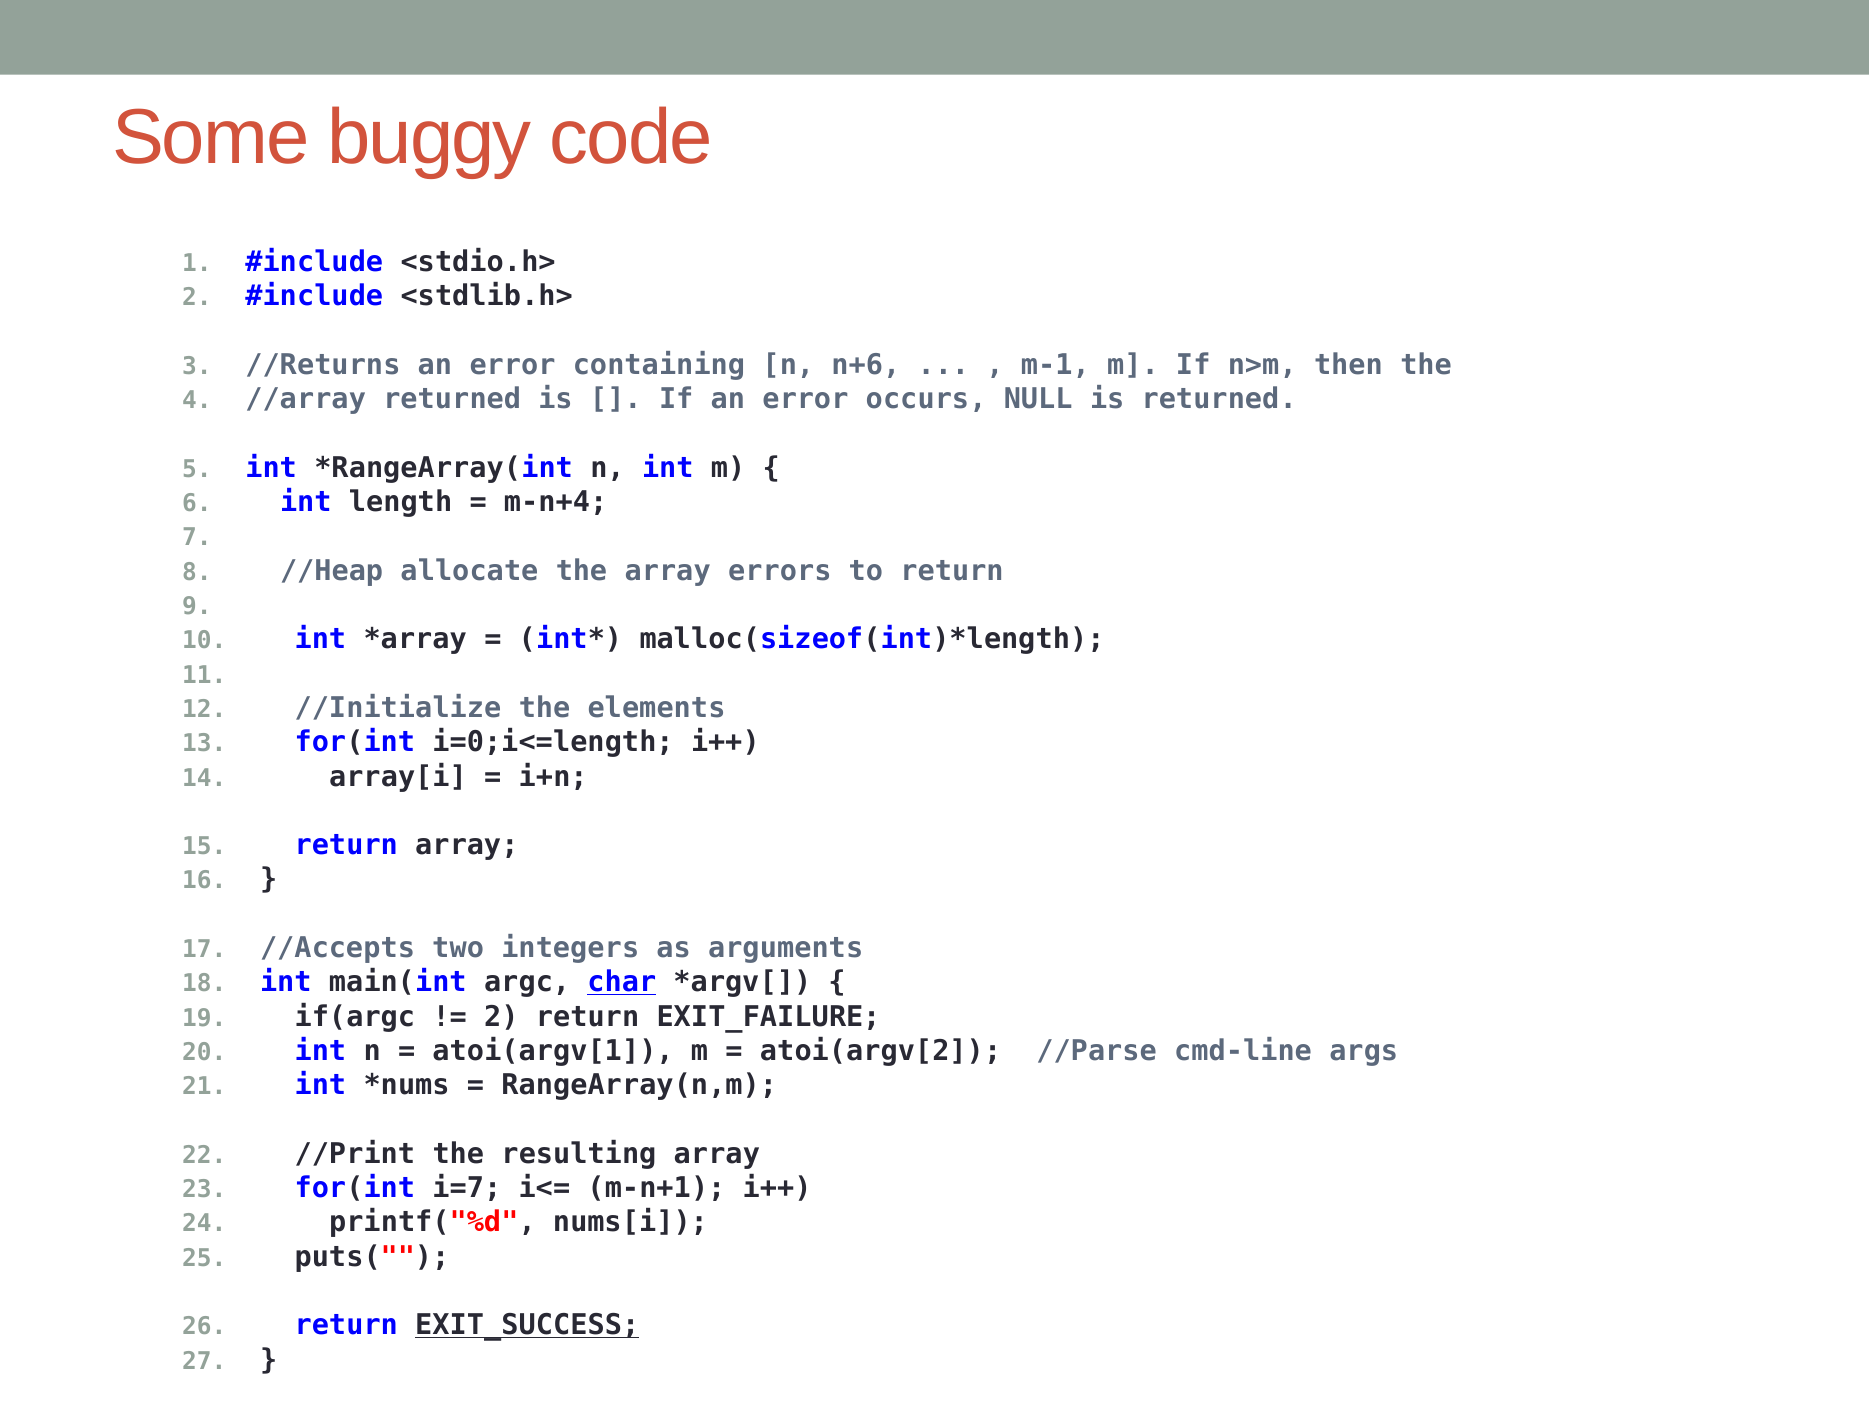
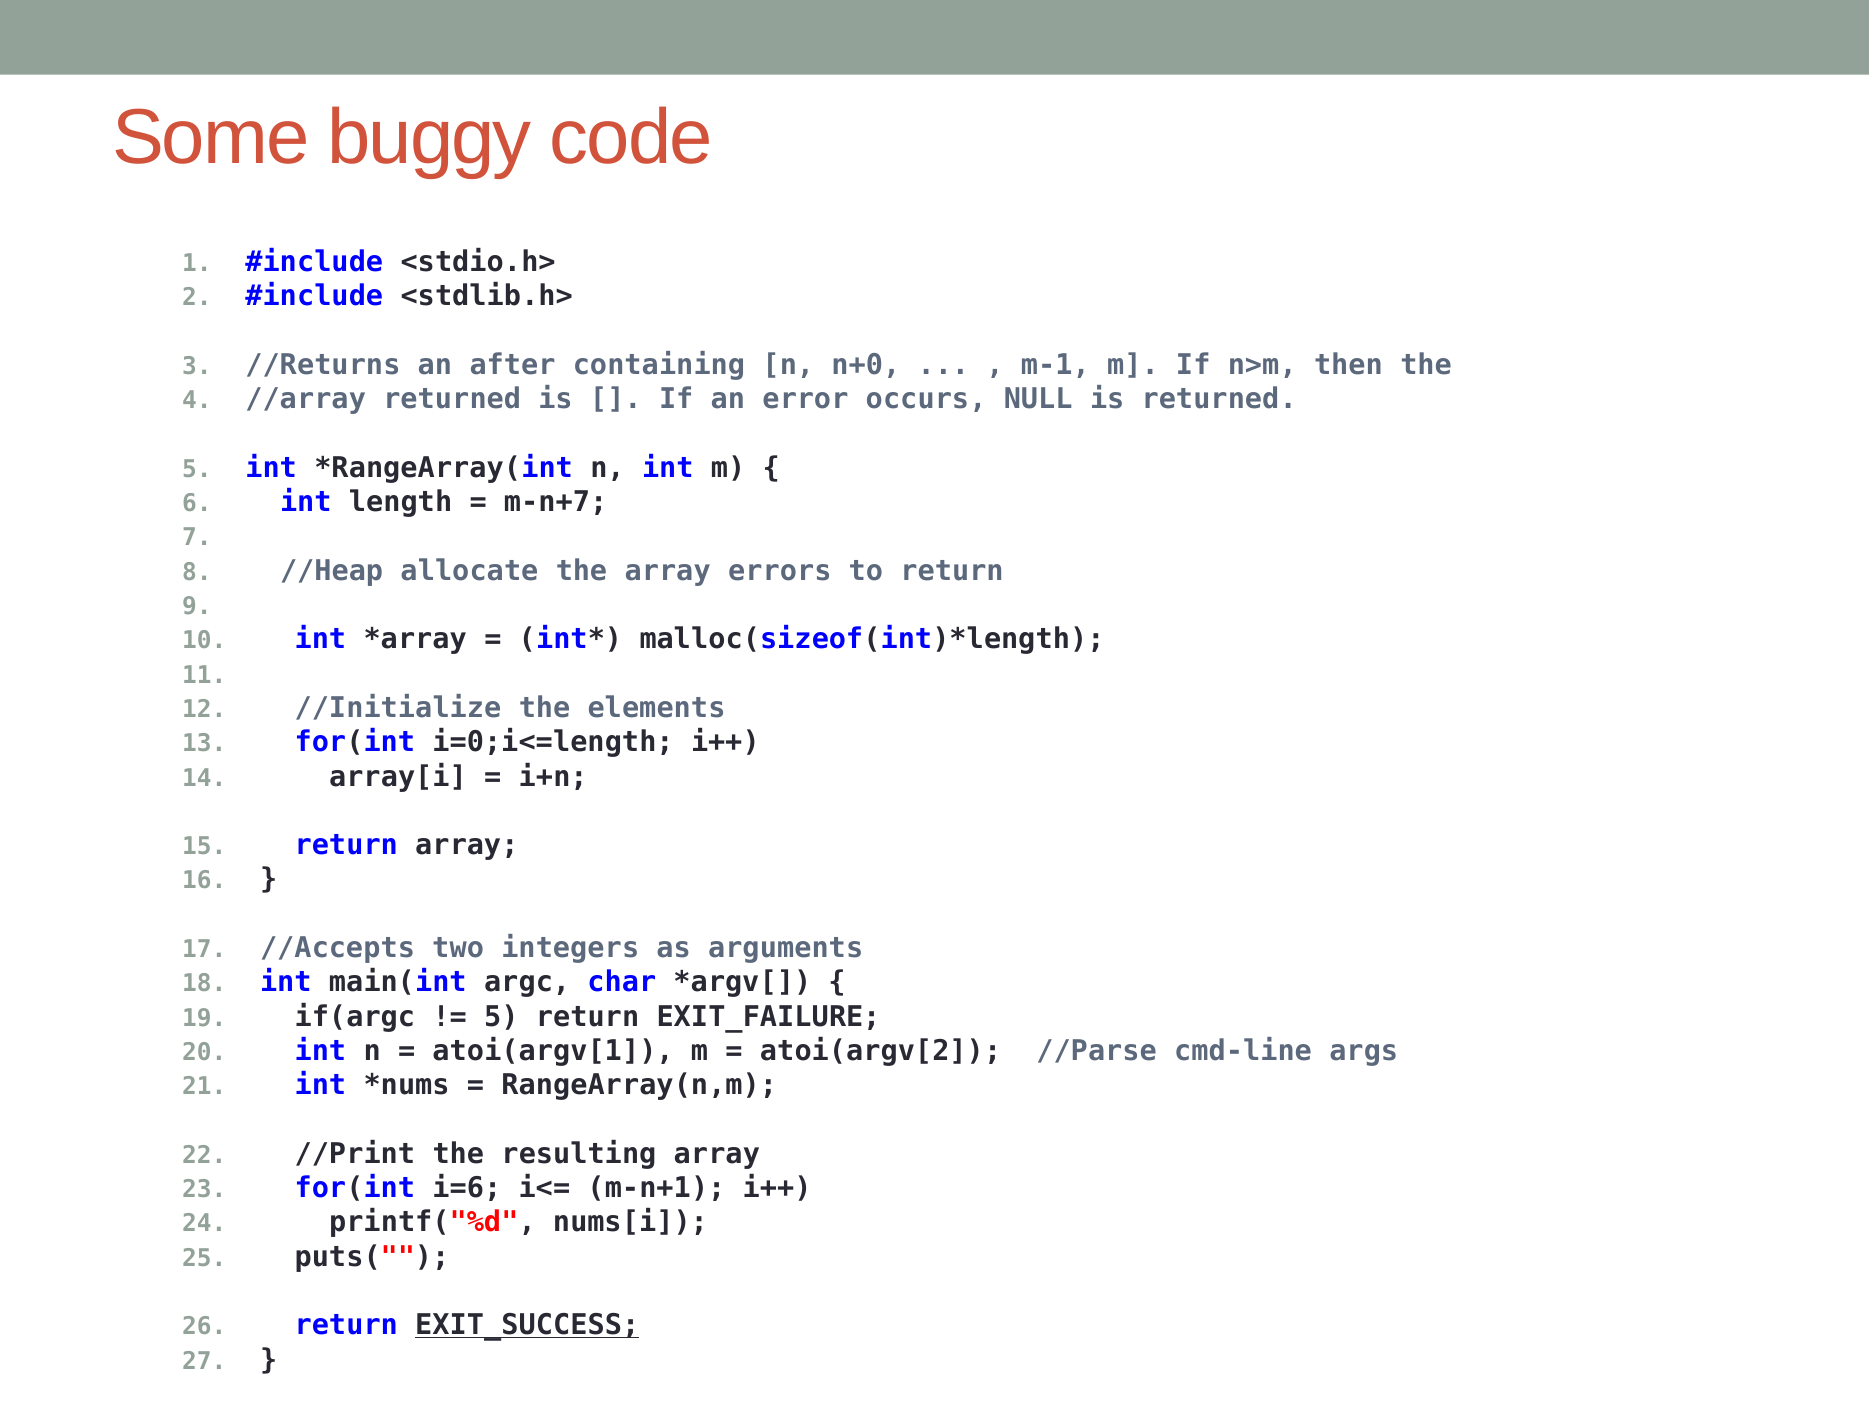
//Returns an error: error -> after
n+6: n+6 -> n+0
m-n+4: m-n+4 -> m-n+7
char underline: present -> none
2 at (501, 1016): 2 -> 5
i=7: i=7 -> i=6
